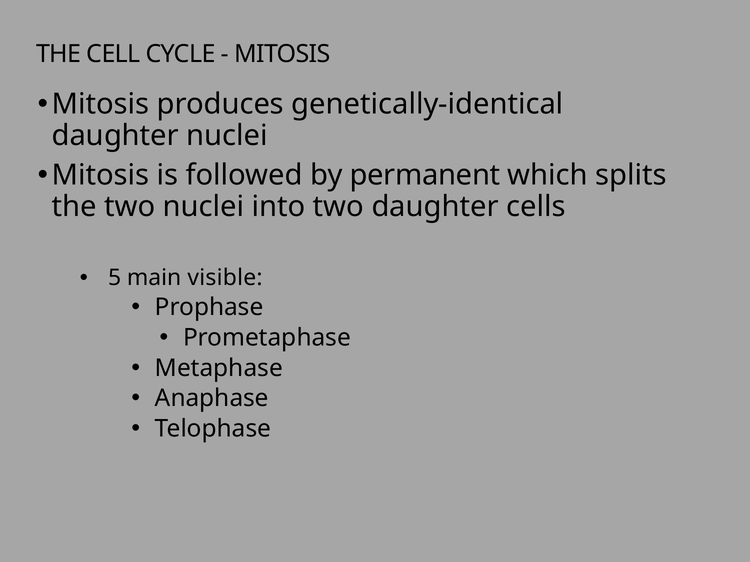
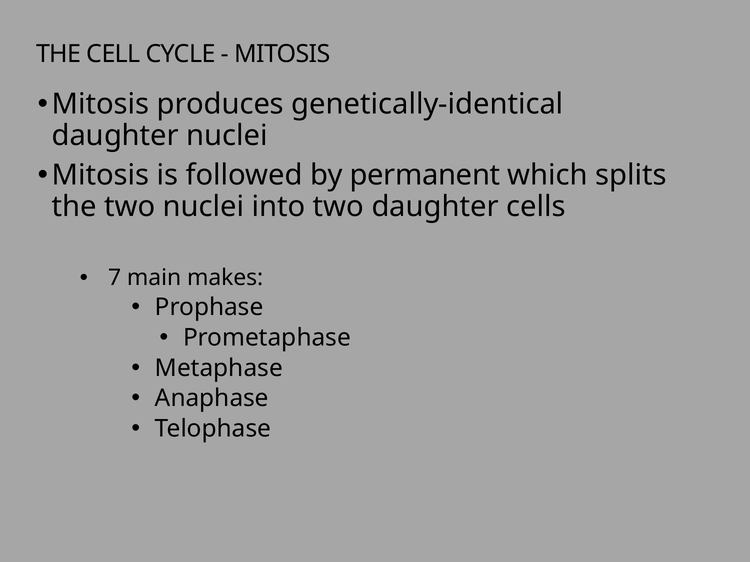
5: 5 -> 7
visible: visible -> makes
